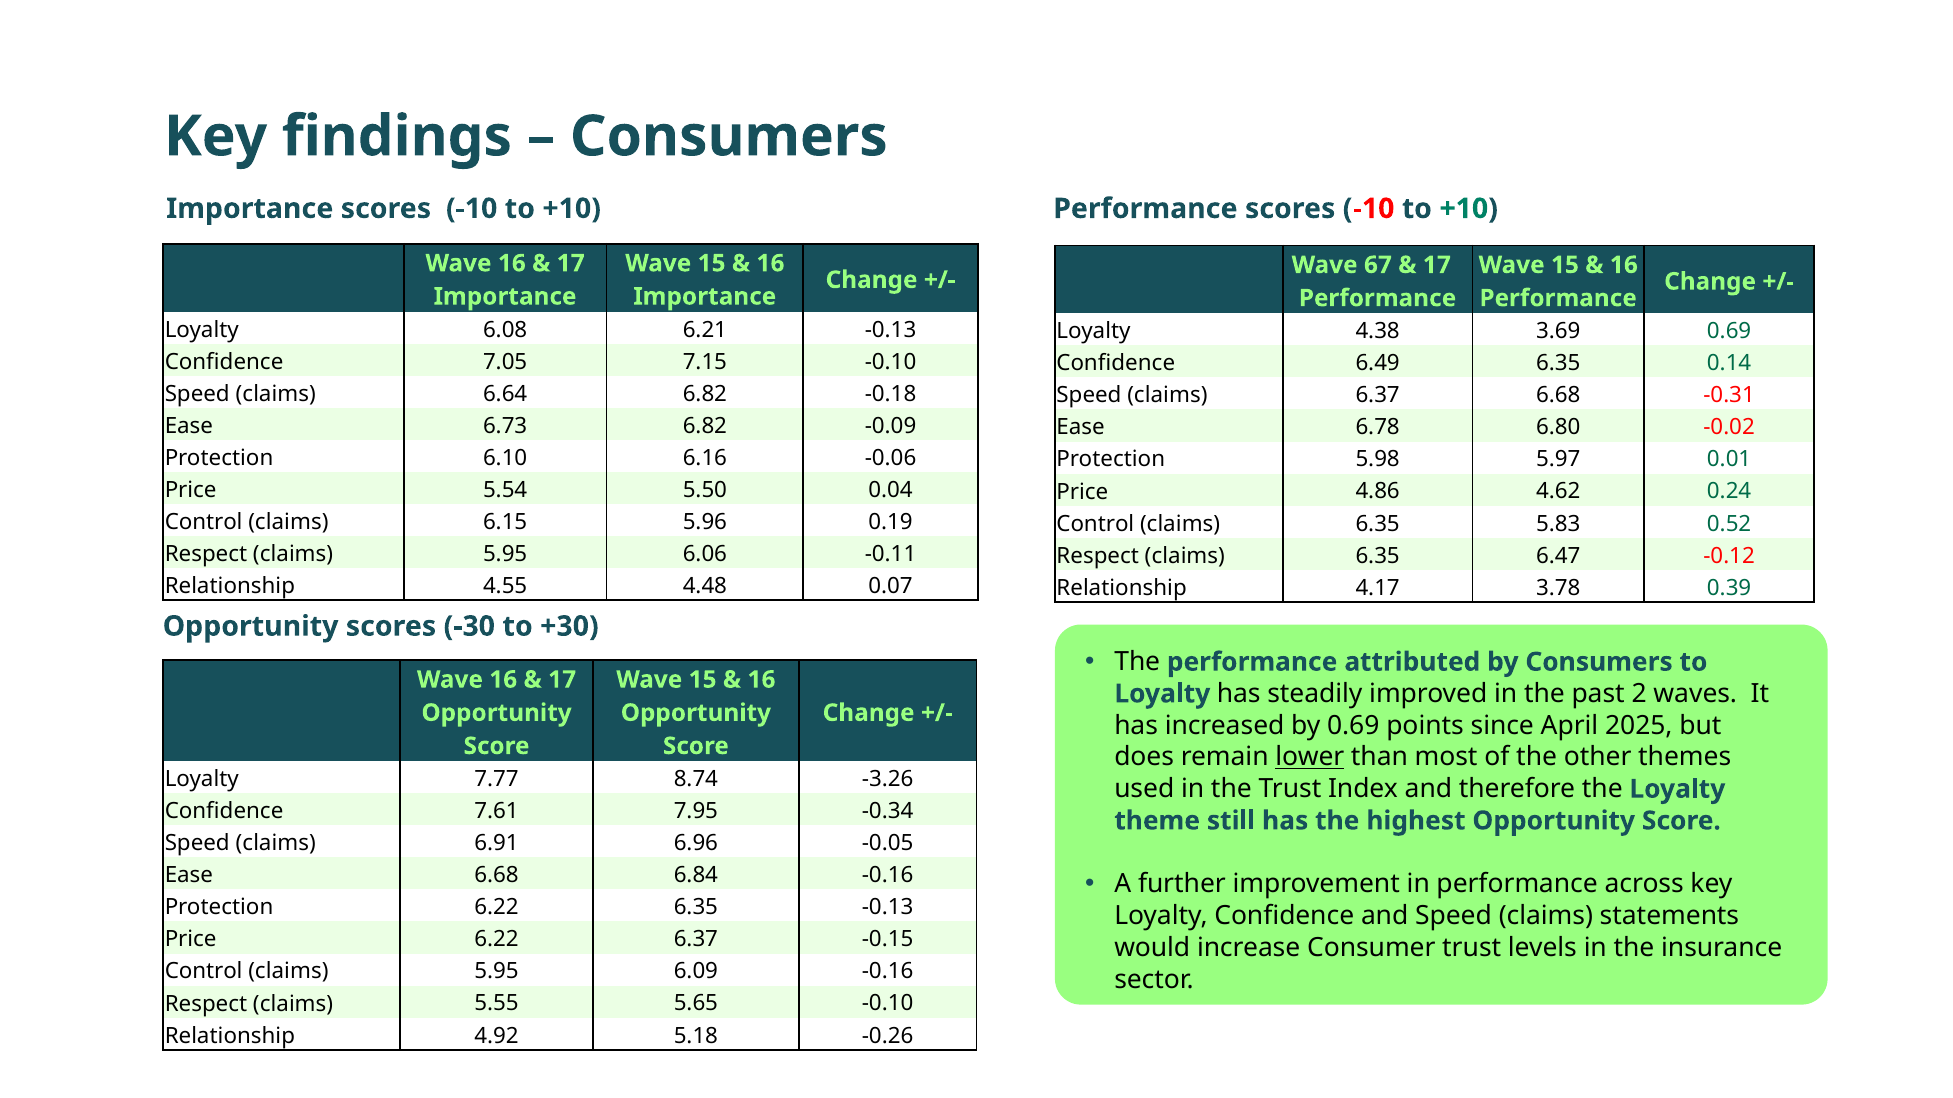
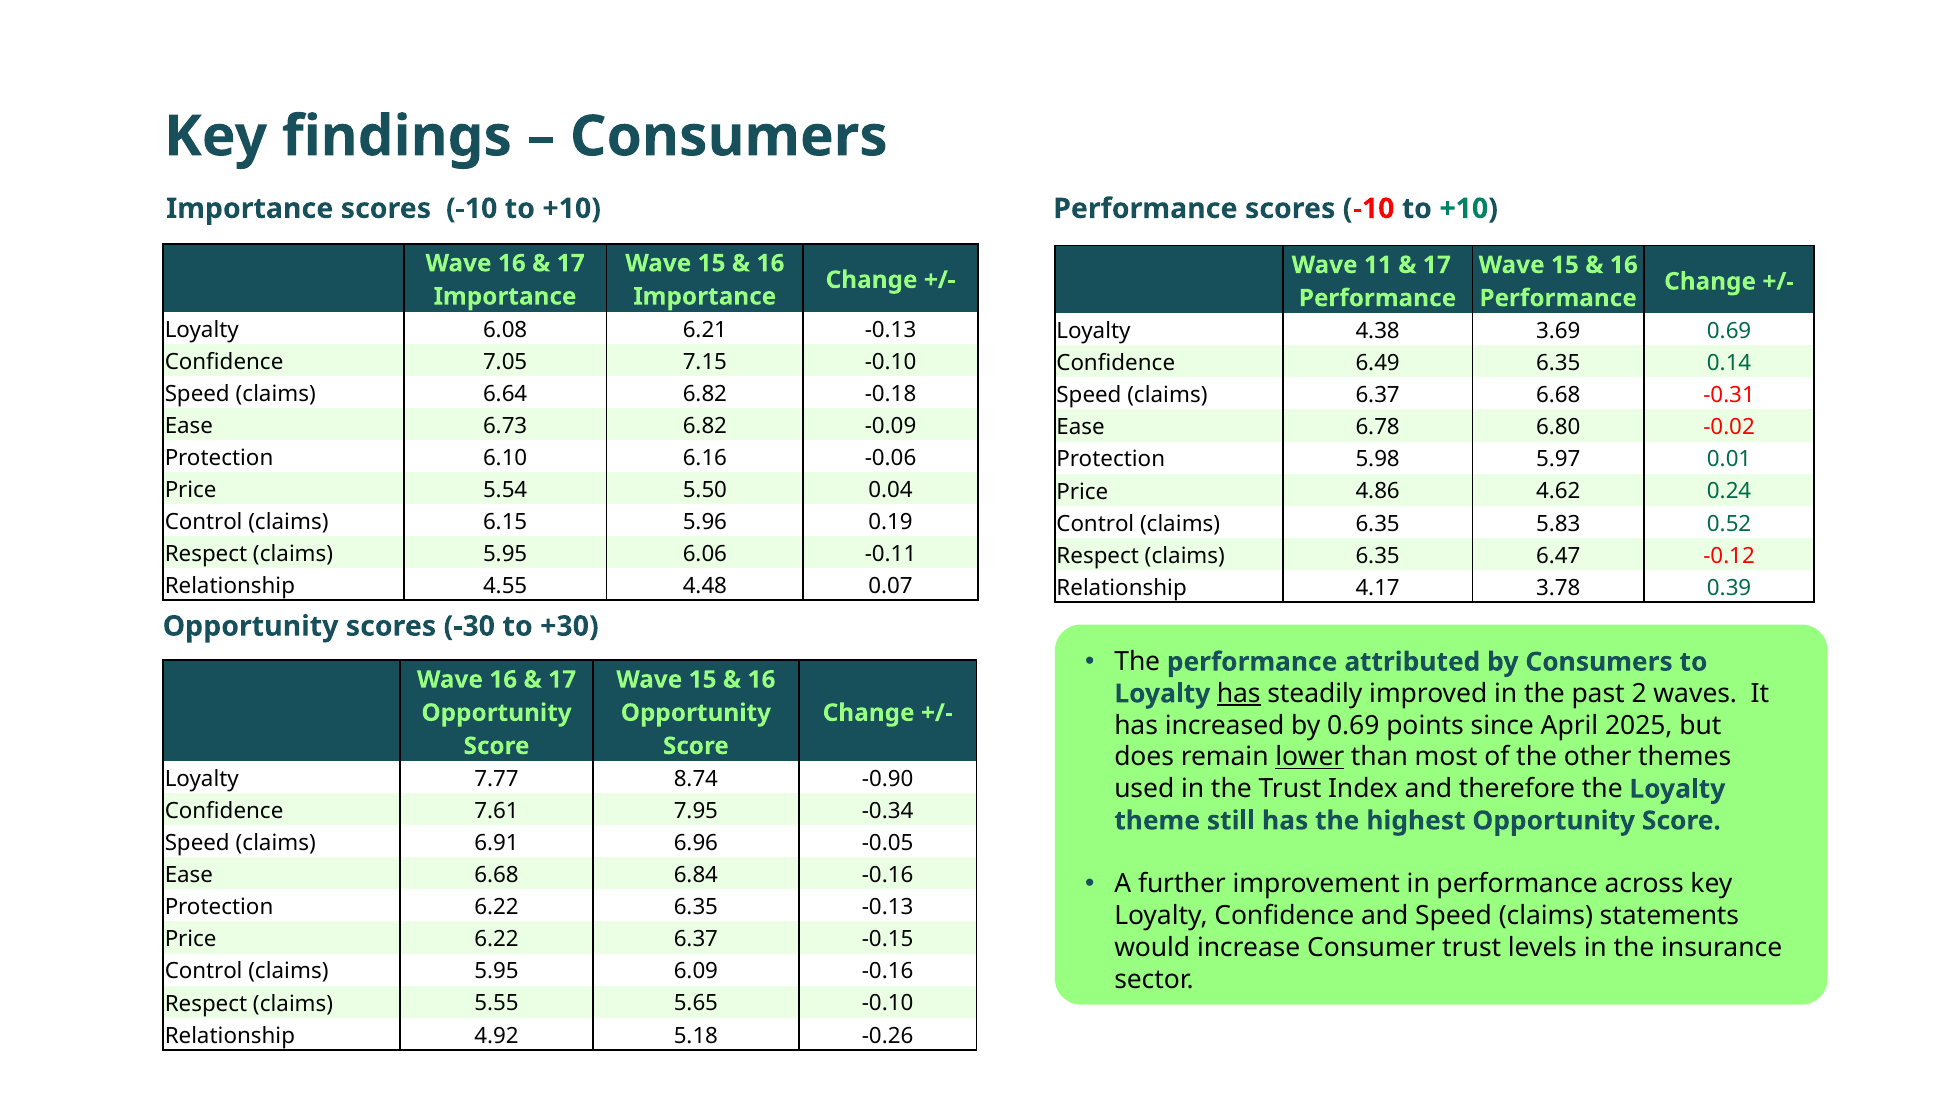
67: 67 -> 11
has at (1239, 694) underline: none -> present
-3.26: -3.26 -> -0.90
